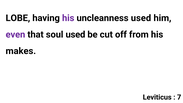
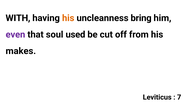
LOBE: LOBE -> WITH
his at (68, 18) colour: purple -> orange
uncleanness used: used -> bring
